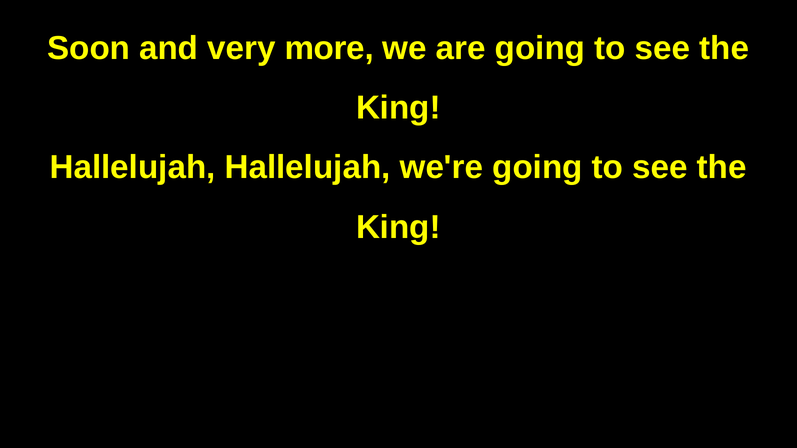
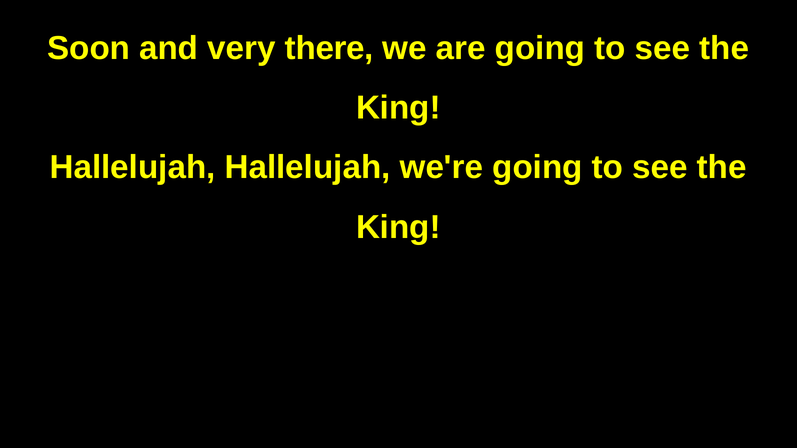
more: more -> there
